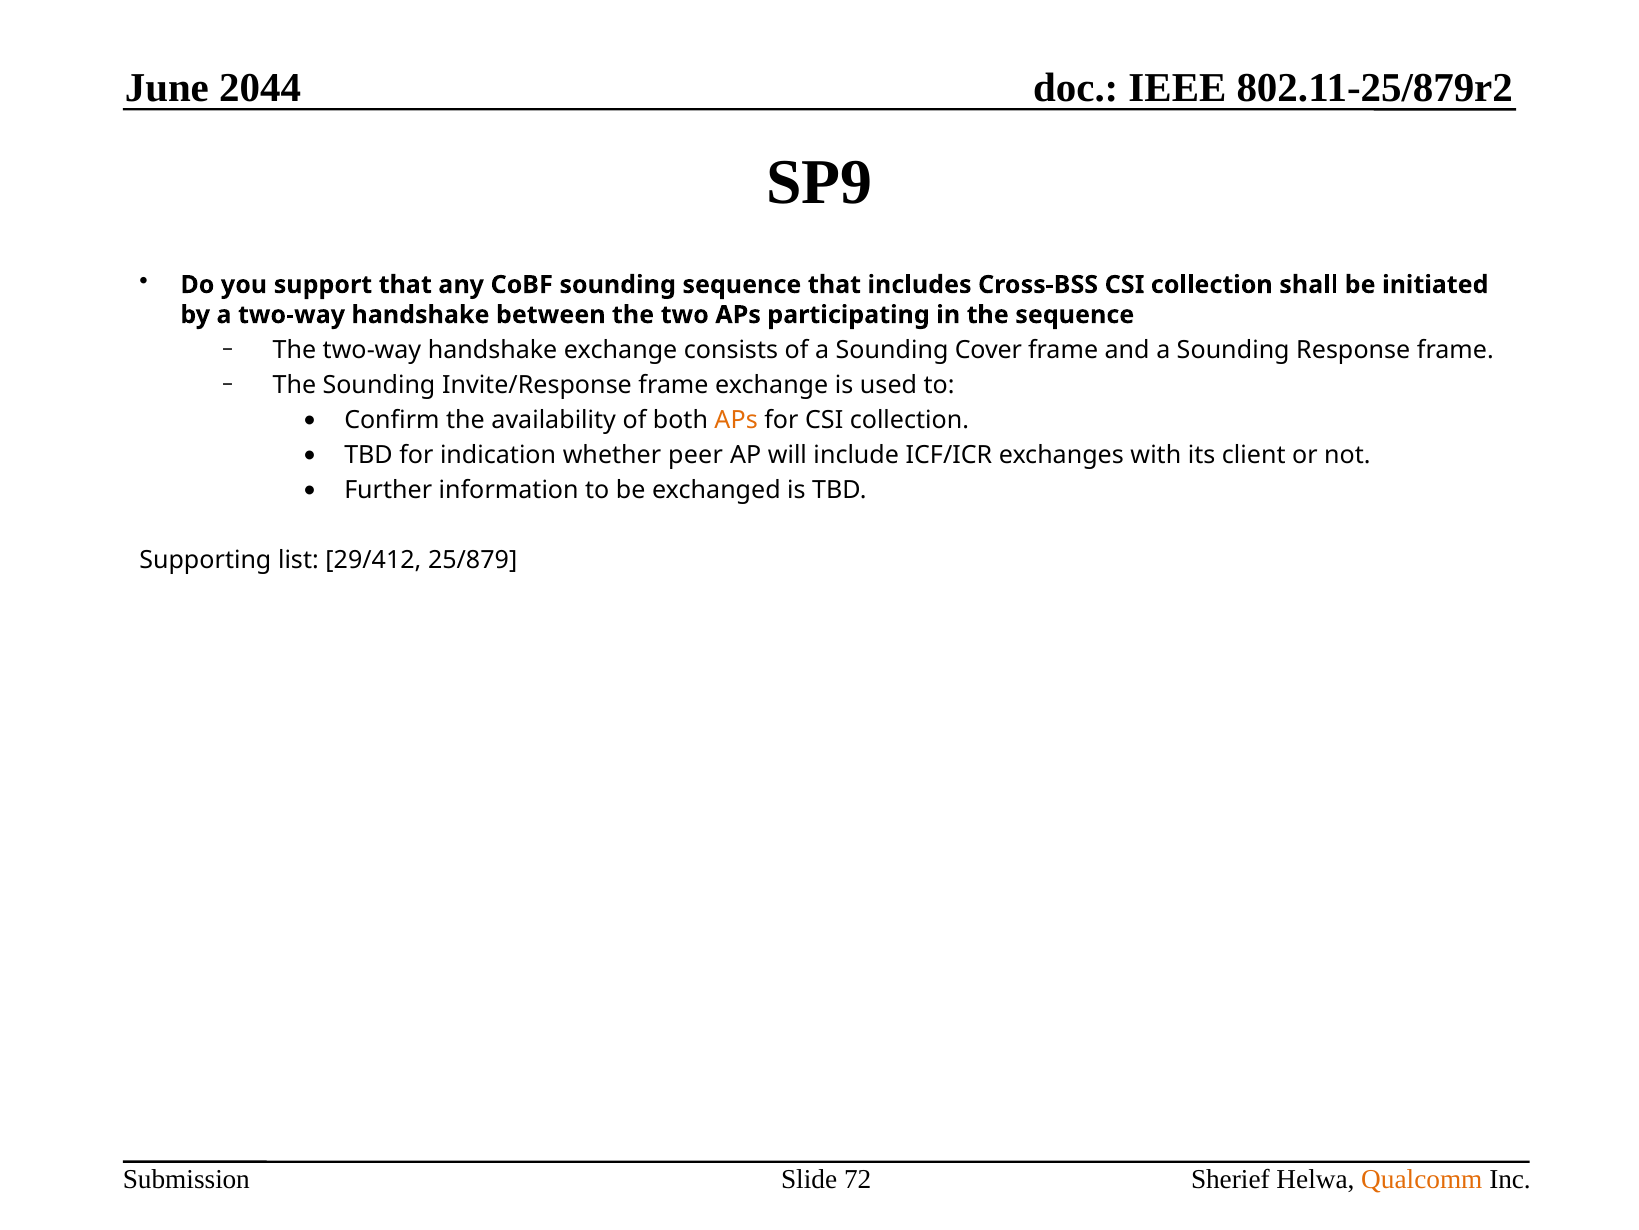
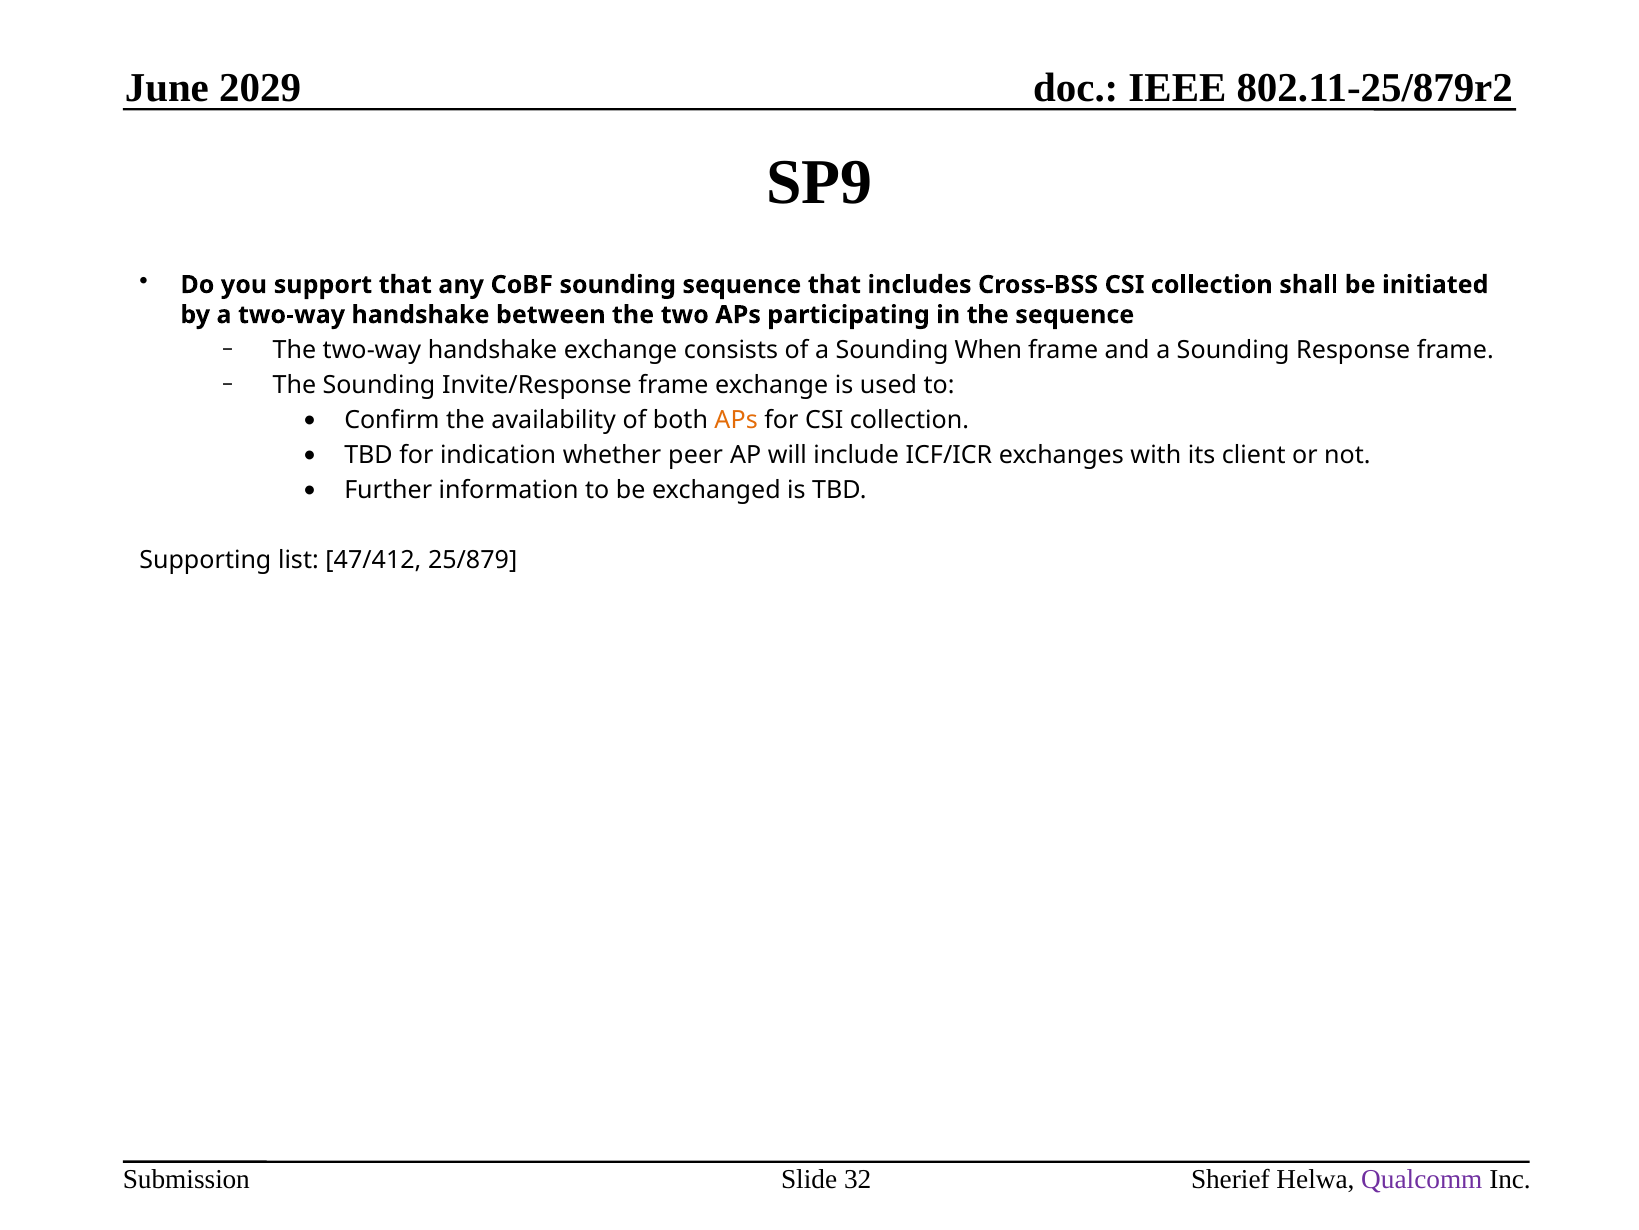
2044: 2044 -> 2029
Cover: Cover -> When
29/412: 29/412 -> 47/412
72: 72 -> 32
Qualcomm colour: orange -> purple
